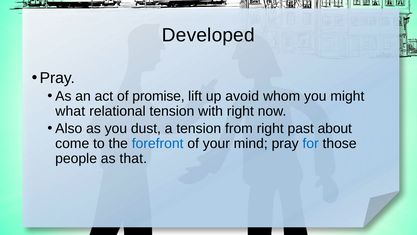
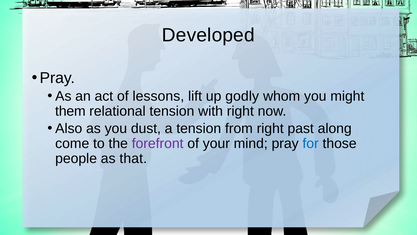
promise: promise -> lessons
avoid: avoid -> godly
what: what -> them
about: about -> along
forefront colour: blue -> purple
